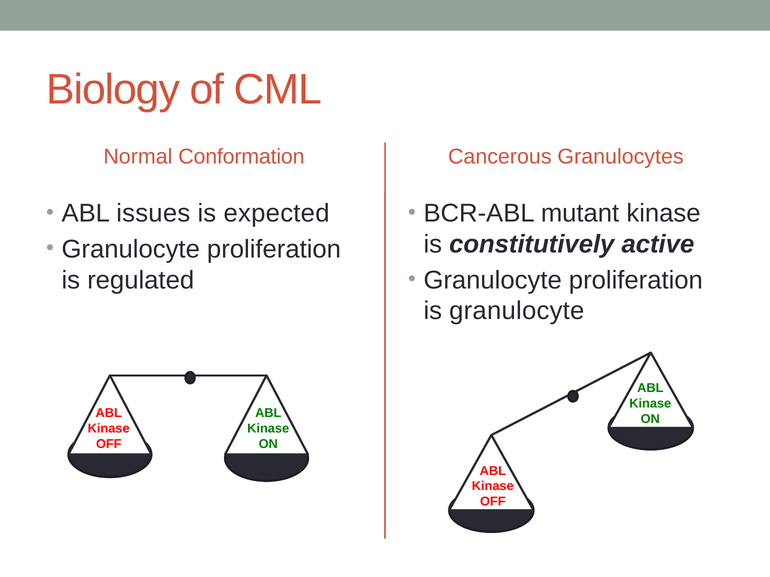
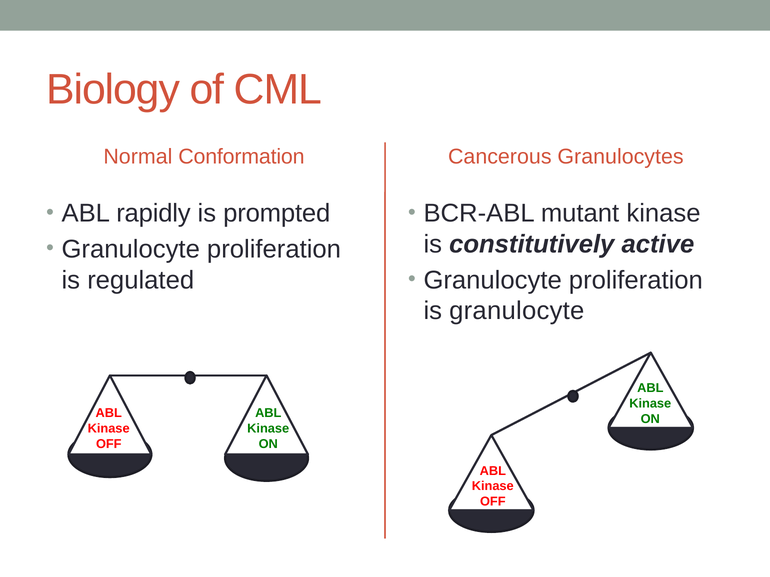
issues: issues -> rapidly
expected: expected -> prompted
